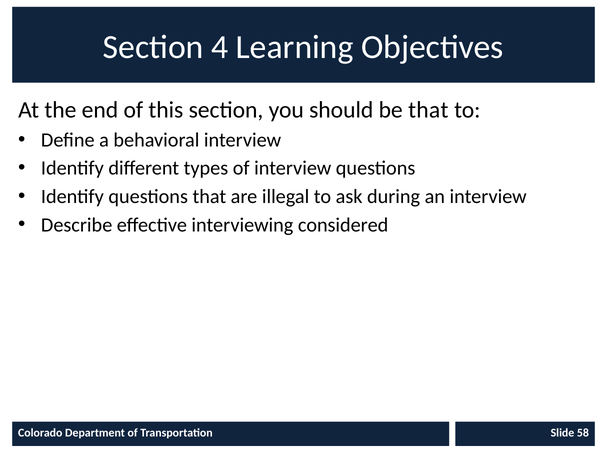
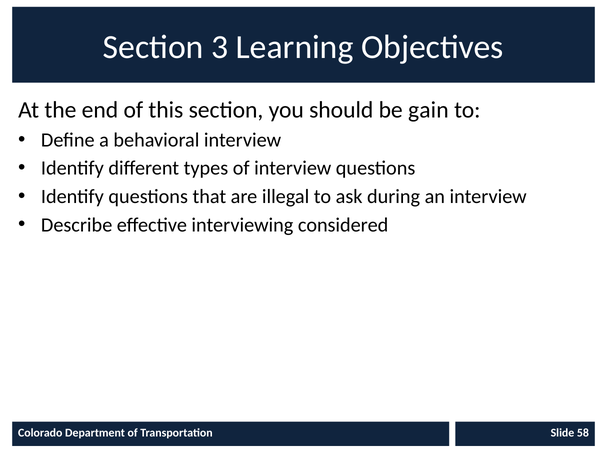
4: 4 -> 3
be that: that -> gain
